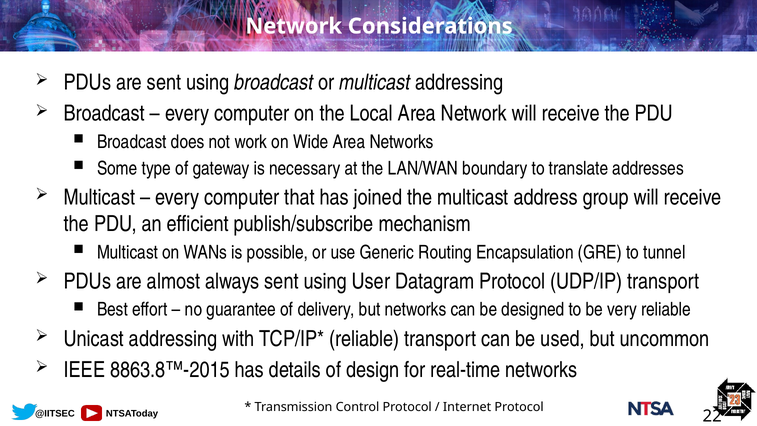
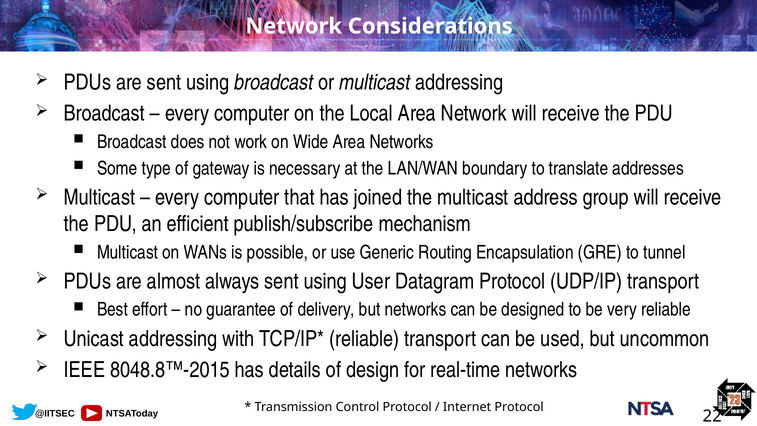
8863.8™-2015: 8863.8™-2015 -> 8048.8™-2015
